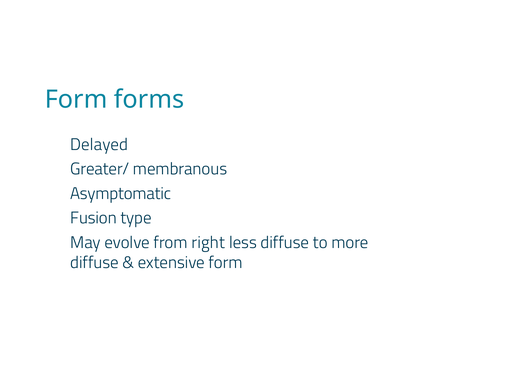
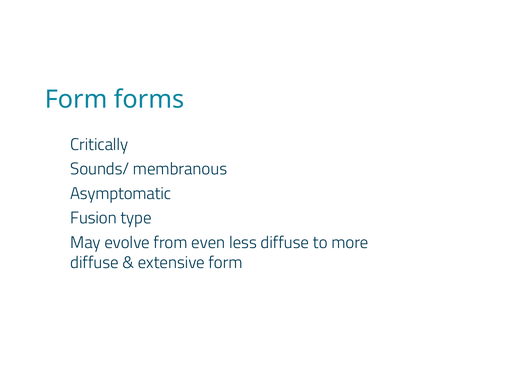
Delayed: Delayed -> Critically
Greater/: Greater/ -> Sounds/
right: right -> even
